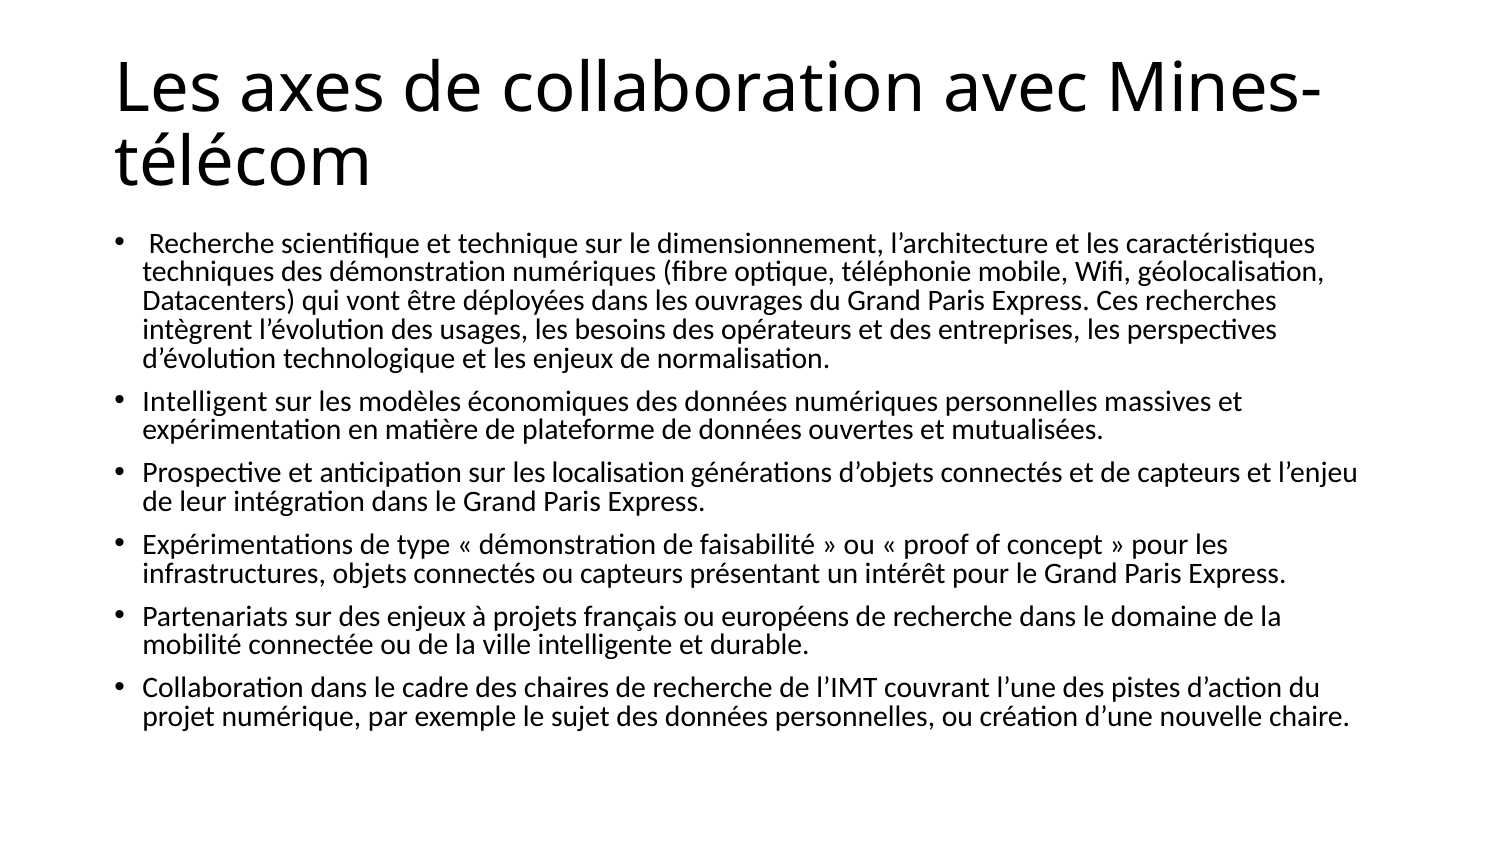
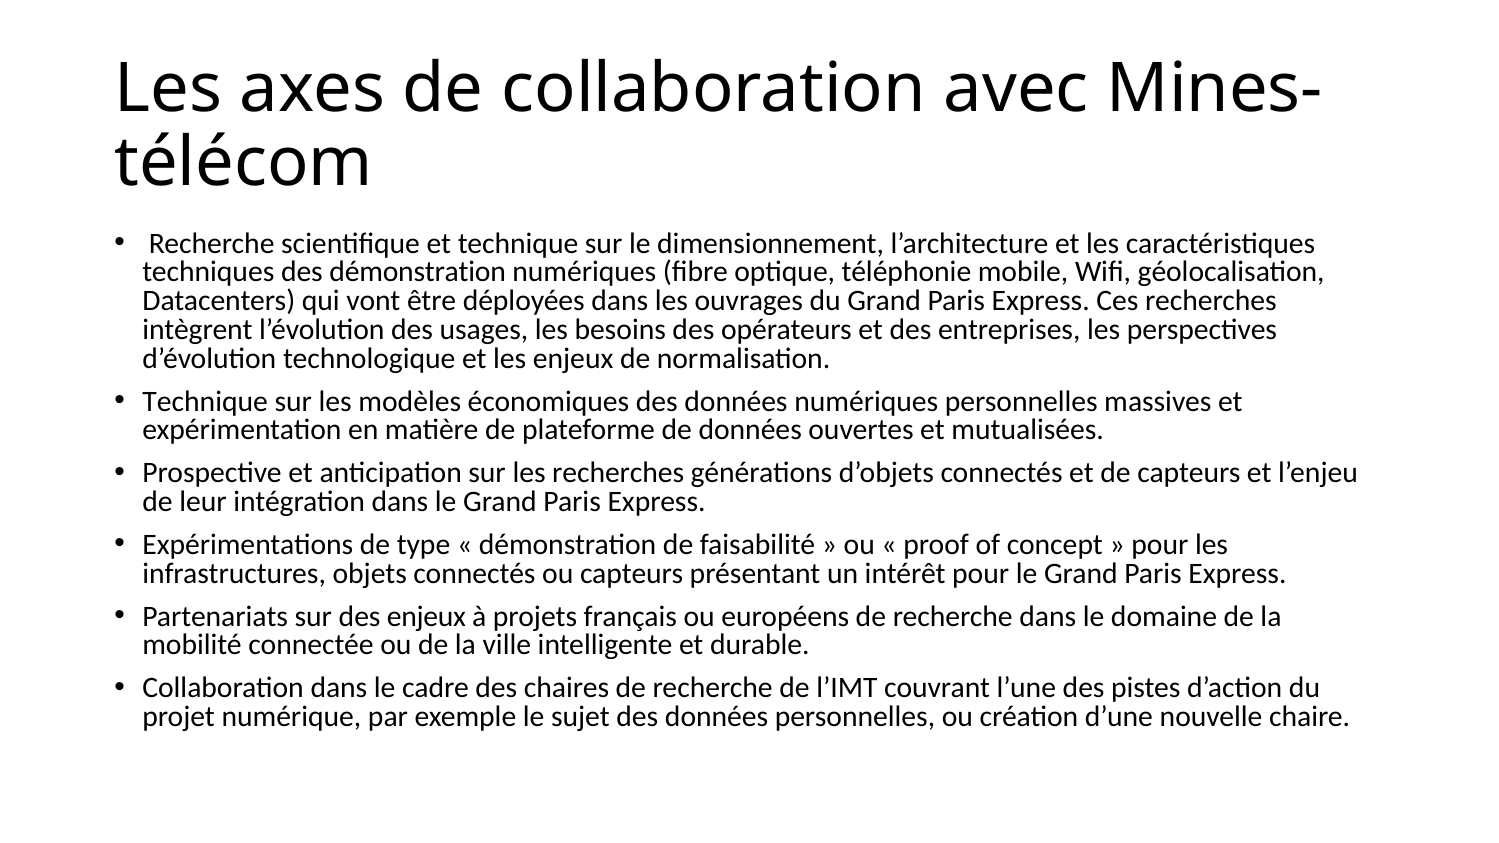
Intelligent at (205, 401): Intelligent -> Technique
les localisation: localisation -> recherches
